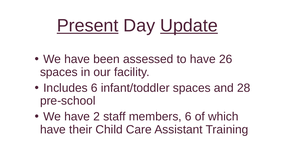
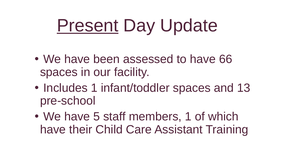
Update underline: present -> none
26: 26 -> 66
Includes 6: 6 -> 1
28: 28 -> 13
2: 2 -> 5
members 6: 6 -> 1
